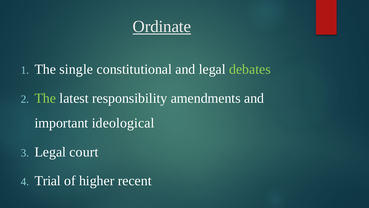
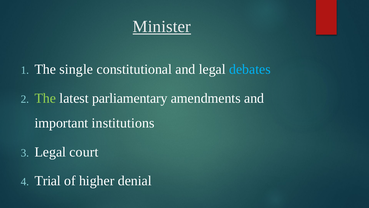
Ordinate: Ordinate -> Minister
debates colour: light green -> light blue
responsibility: responsibility -> parliamentary
ideological: ideological -> institutions
recent: recent -> denial
